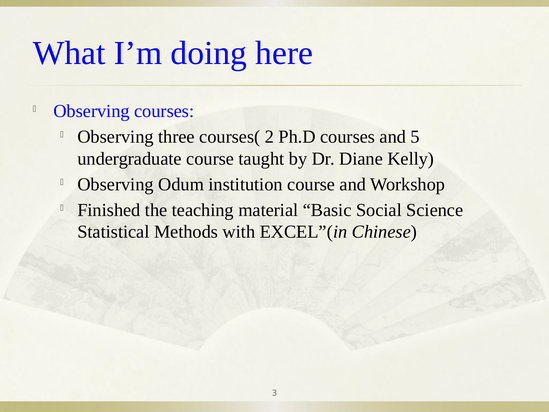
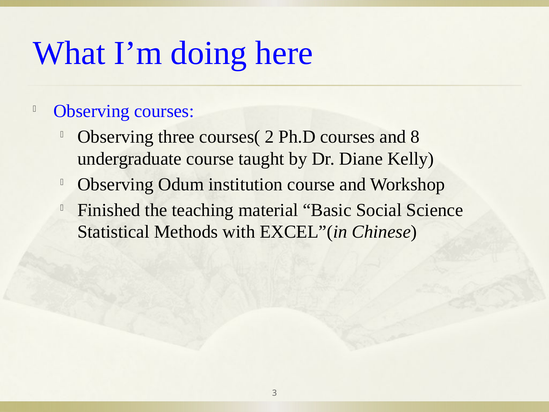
5: 5 -> 8
